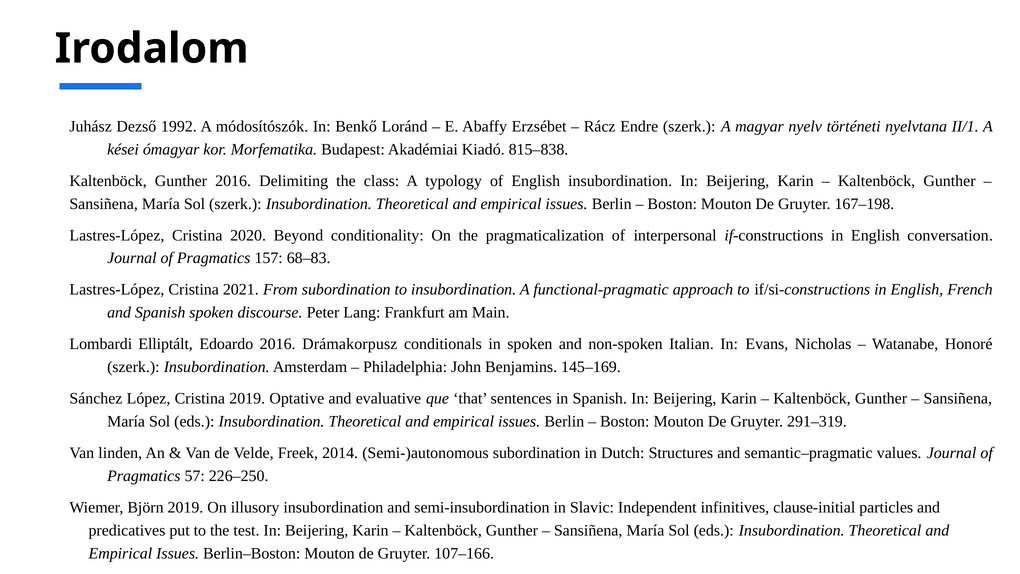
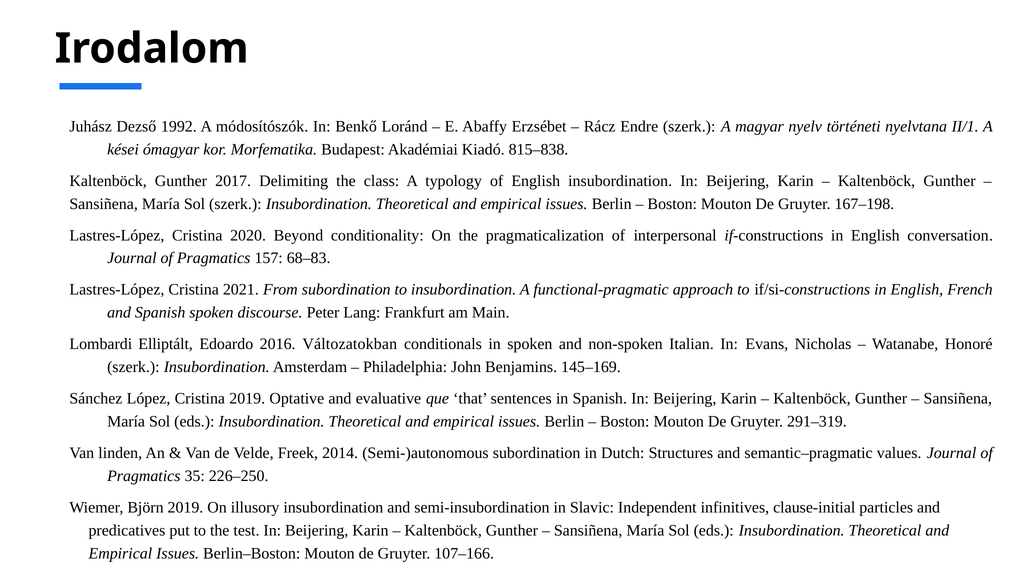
Gunther 2016: 2016 -> 2017
Drámakorpusz: Drámakorpusz -> Változatokban
57: 57 -> 35
